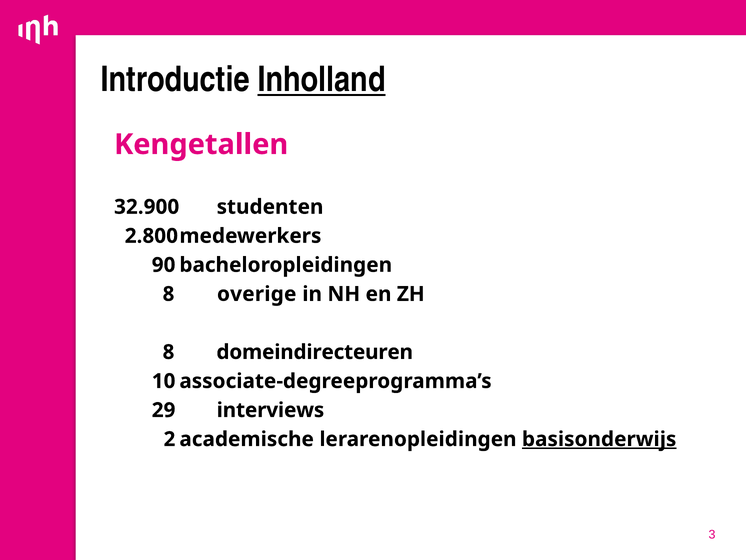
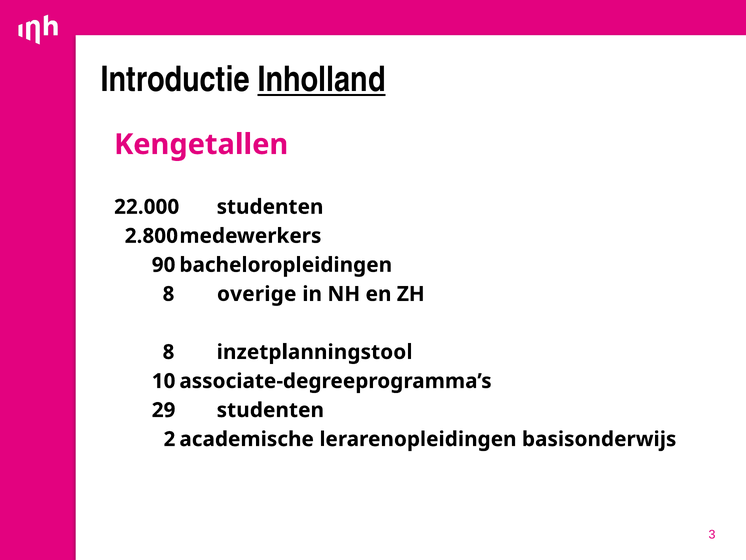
32.900: 32.900 -> 22.000
domeindirecteuren: domeindirecteuren -> inzetplanningstool
29 interviews: interviews -> studenten
basisonderwijs underline: present -> none
